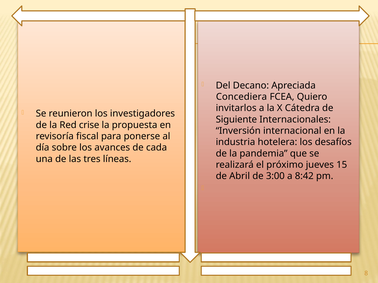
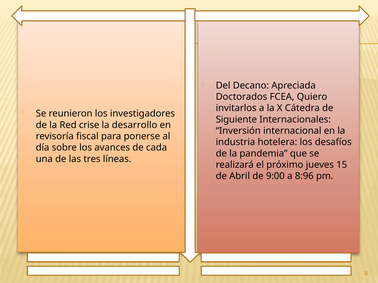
Concediera: Concediera -> Doctorados
propuesta: propuesta -> desarrollo
3:00: 3:00 -> 9:00
8:42: 8:42 -> 8:96
